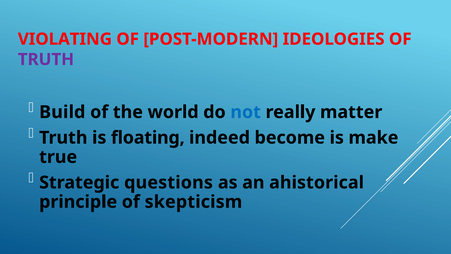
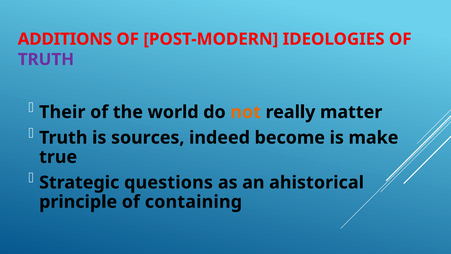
VIOLATING: VIOLATING -> ADDITIONS
Build: Build -> Their
not colour: blue -> orange
floating: floating -> sources
skepticism: skepticism -> containing
